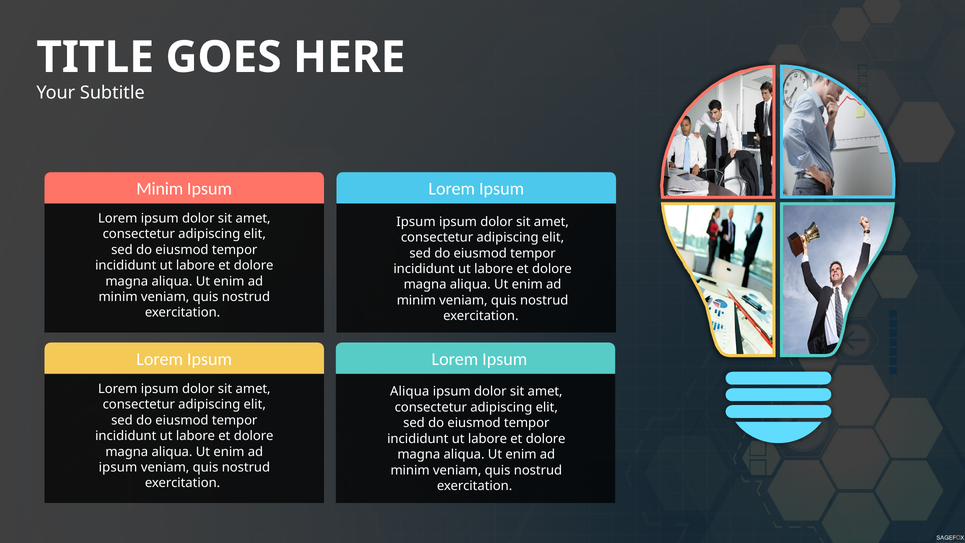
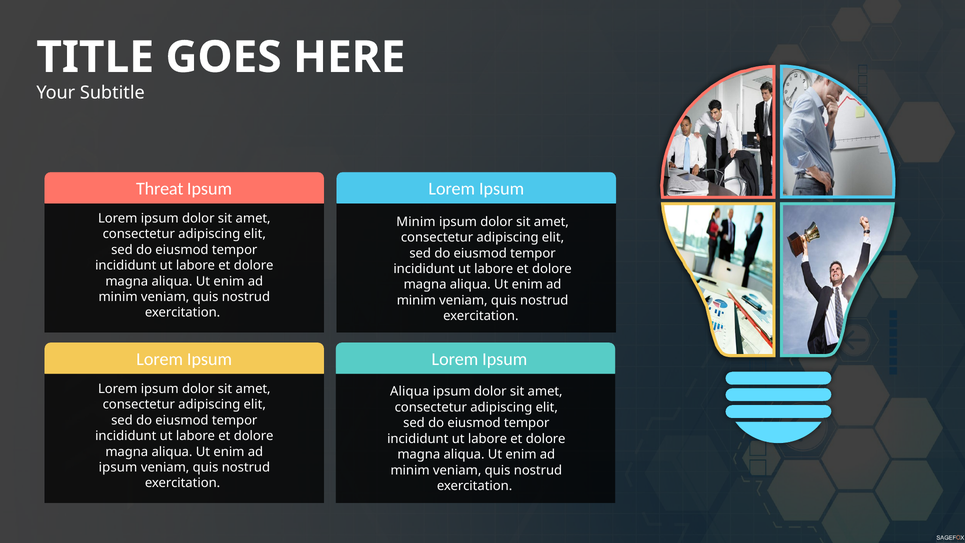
Minim at (160, 189): Minim -> Threat
Ipsum at (416, 222): Ipsum -> Minim
